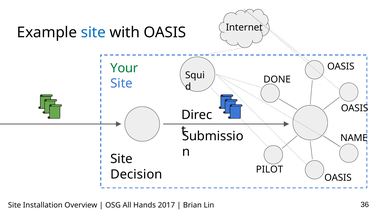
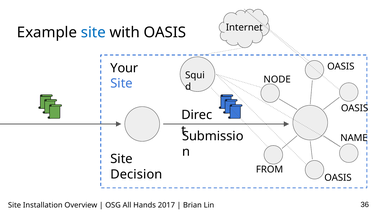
Your colour: green -> black
DONE: DONE -> NODE
PILOT: PILOT -> FROM
